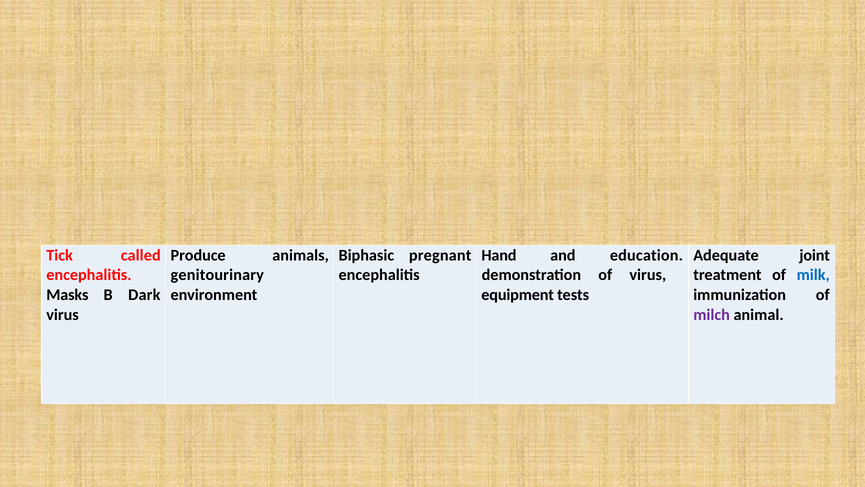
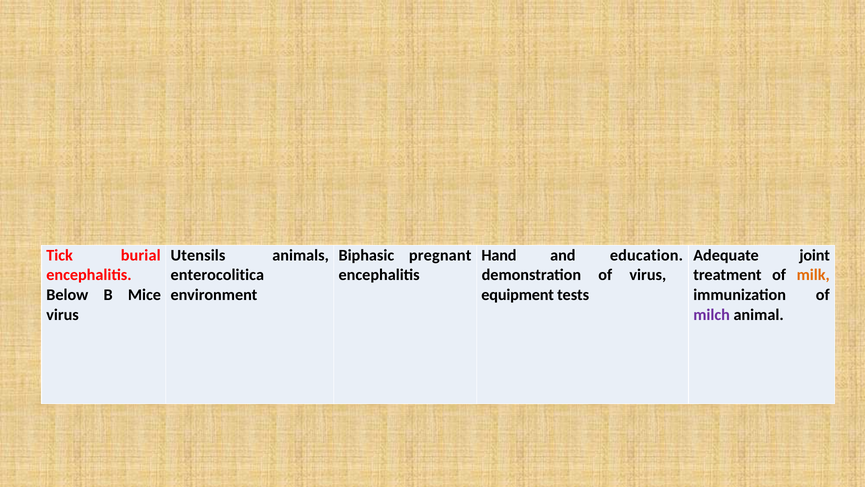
called: called -> burial
Produce: Produce -> Utensils
genitourinary: genitourinary -> enterocolitica
milk colour: blue -> orange
Masks: Masks -> Below
Dark: Dark -> Mice
